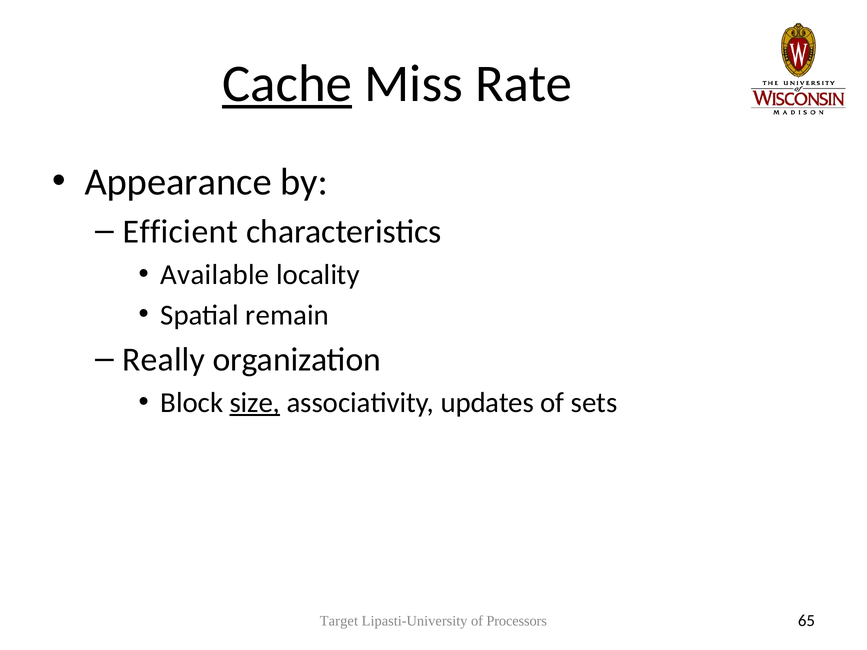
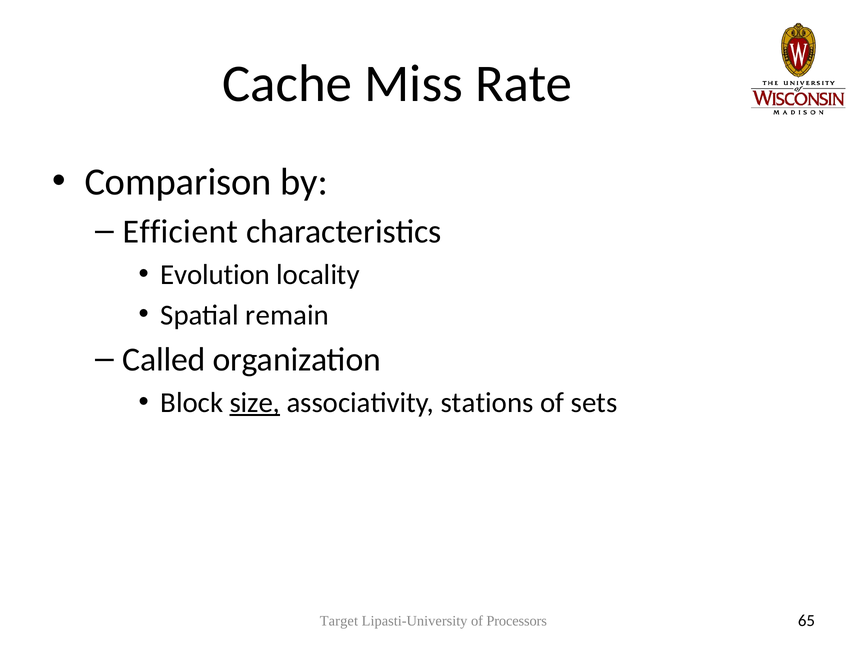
Cache underline: present -> none
Appearance: Appearance -> Comparison
Available: Available -> Evolution
Really: Really -> Called
updates: updates -> stations
